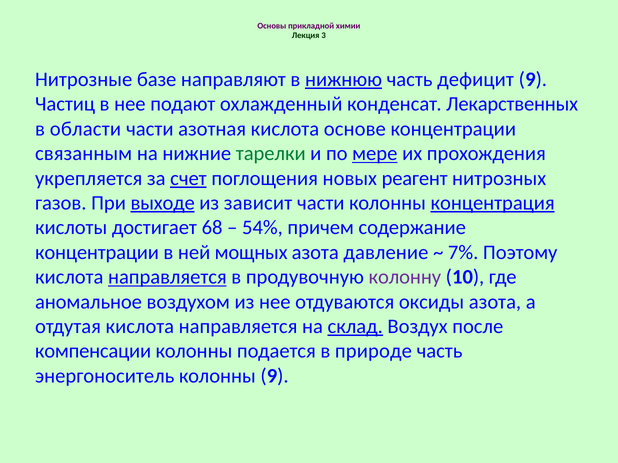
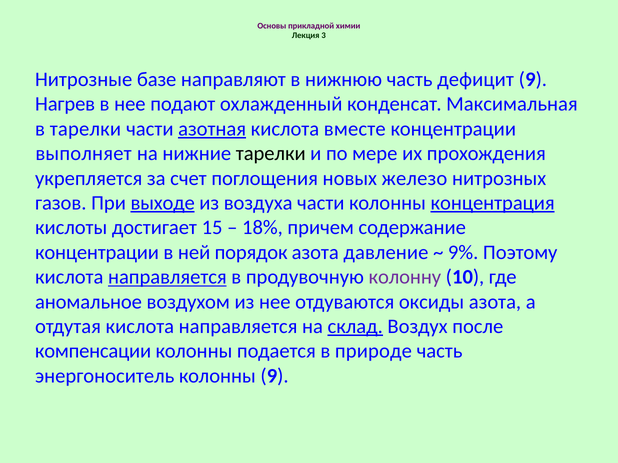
нижнюю underline: present -> none
Частиц: Частиц -> Нагрев
Лекарственных: Лекарственных -> Максимальная
в области: области -> тарелки
азотная underline: none -> present
основе: основе -> вместе
связанным: связанным -> выполняет
тарелки at (271, 154) colour: green -> black
мере underline: present -> none
счет underline: present -> none
реагент: реагент -> железо
зависит: зависит -> воздуха
68: 68 -> 15
54%: 54% -> 18%
мощных: мощных -> порядок
7%: 7% -> 9%
